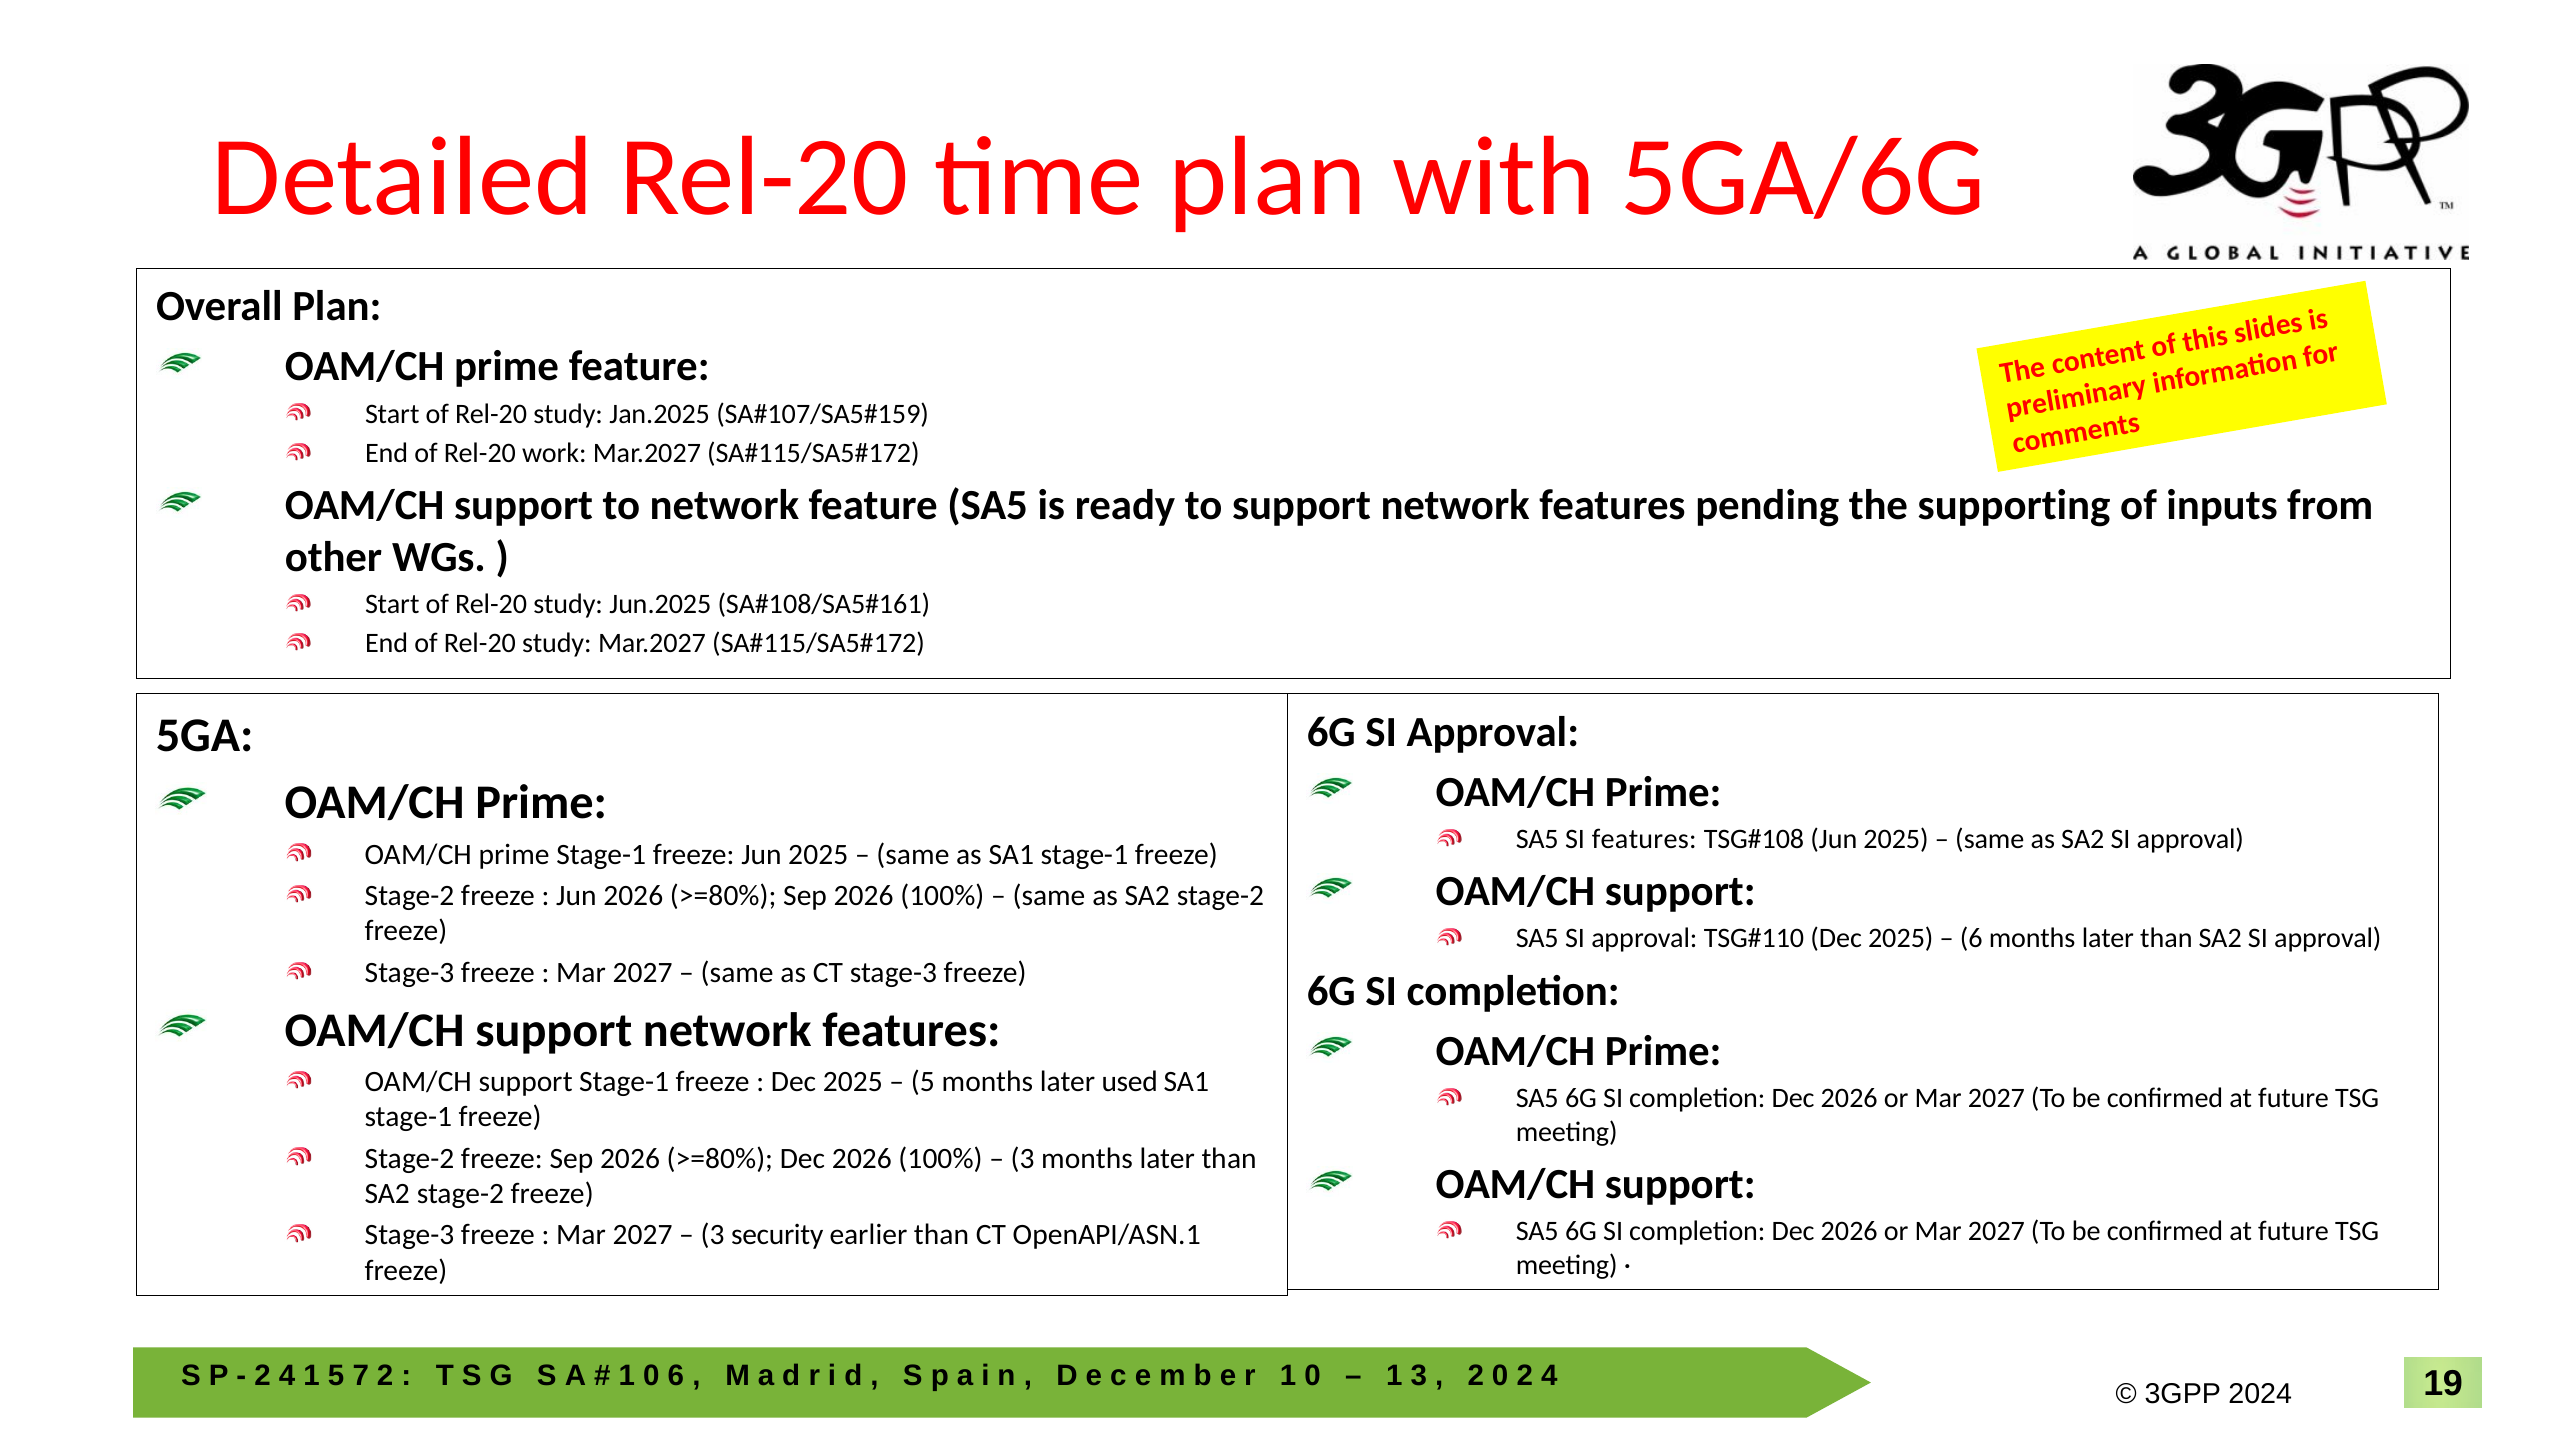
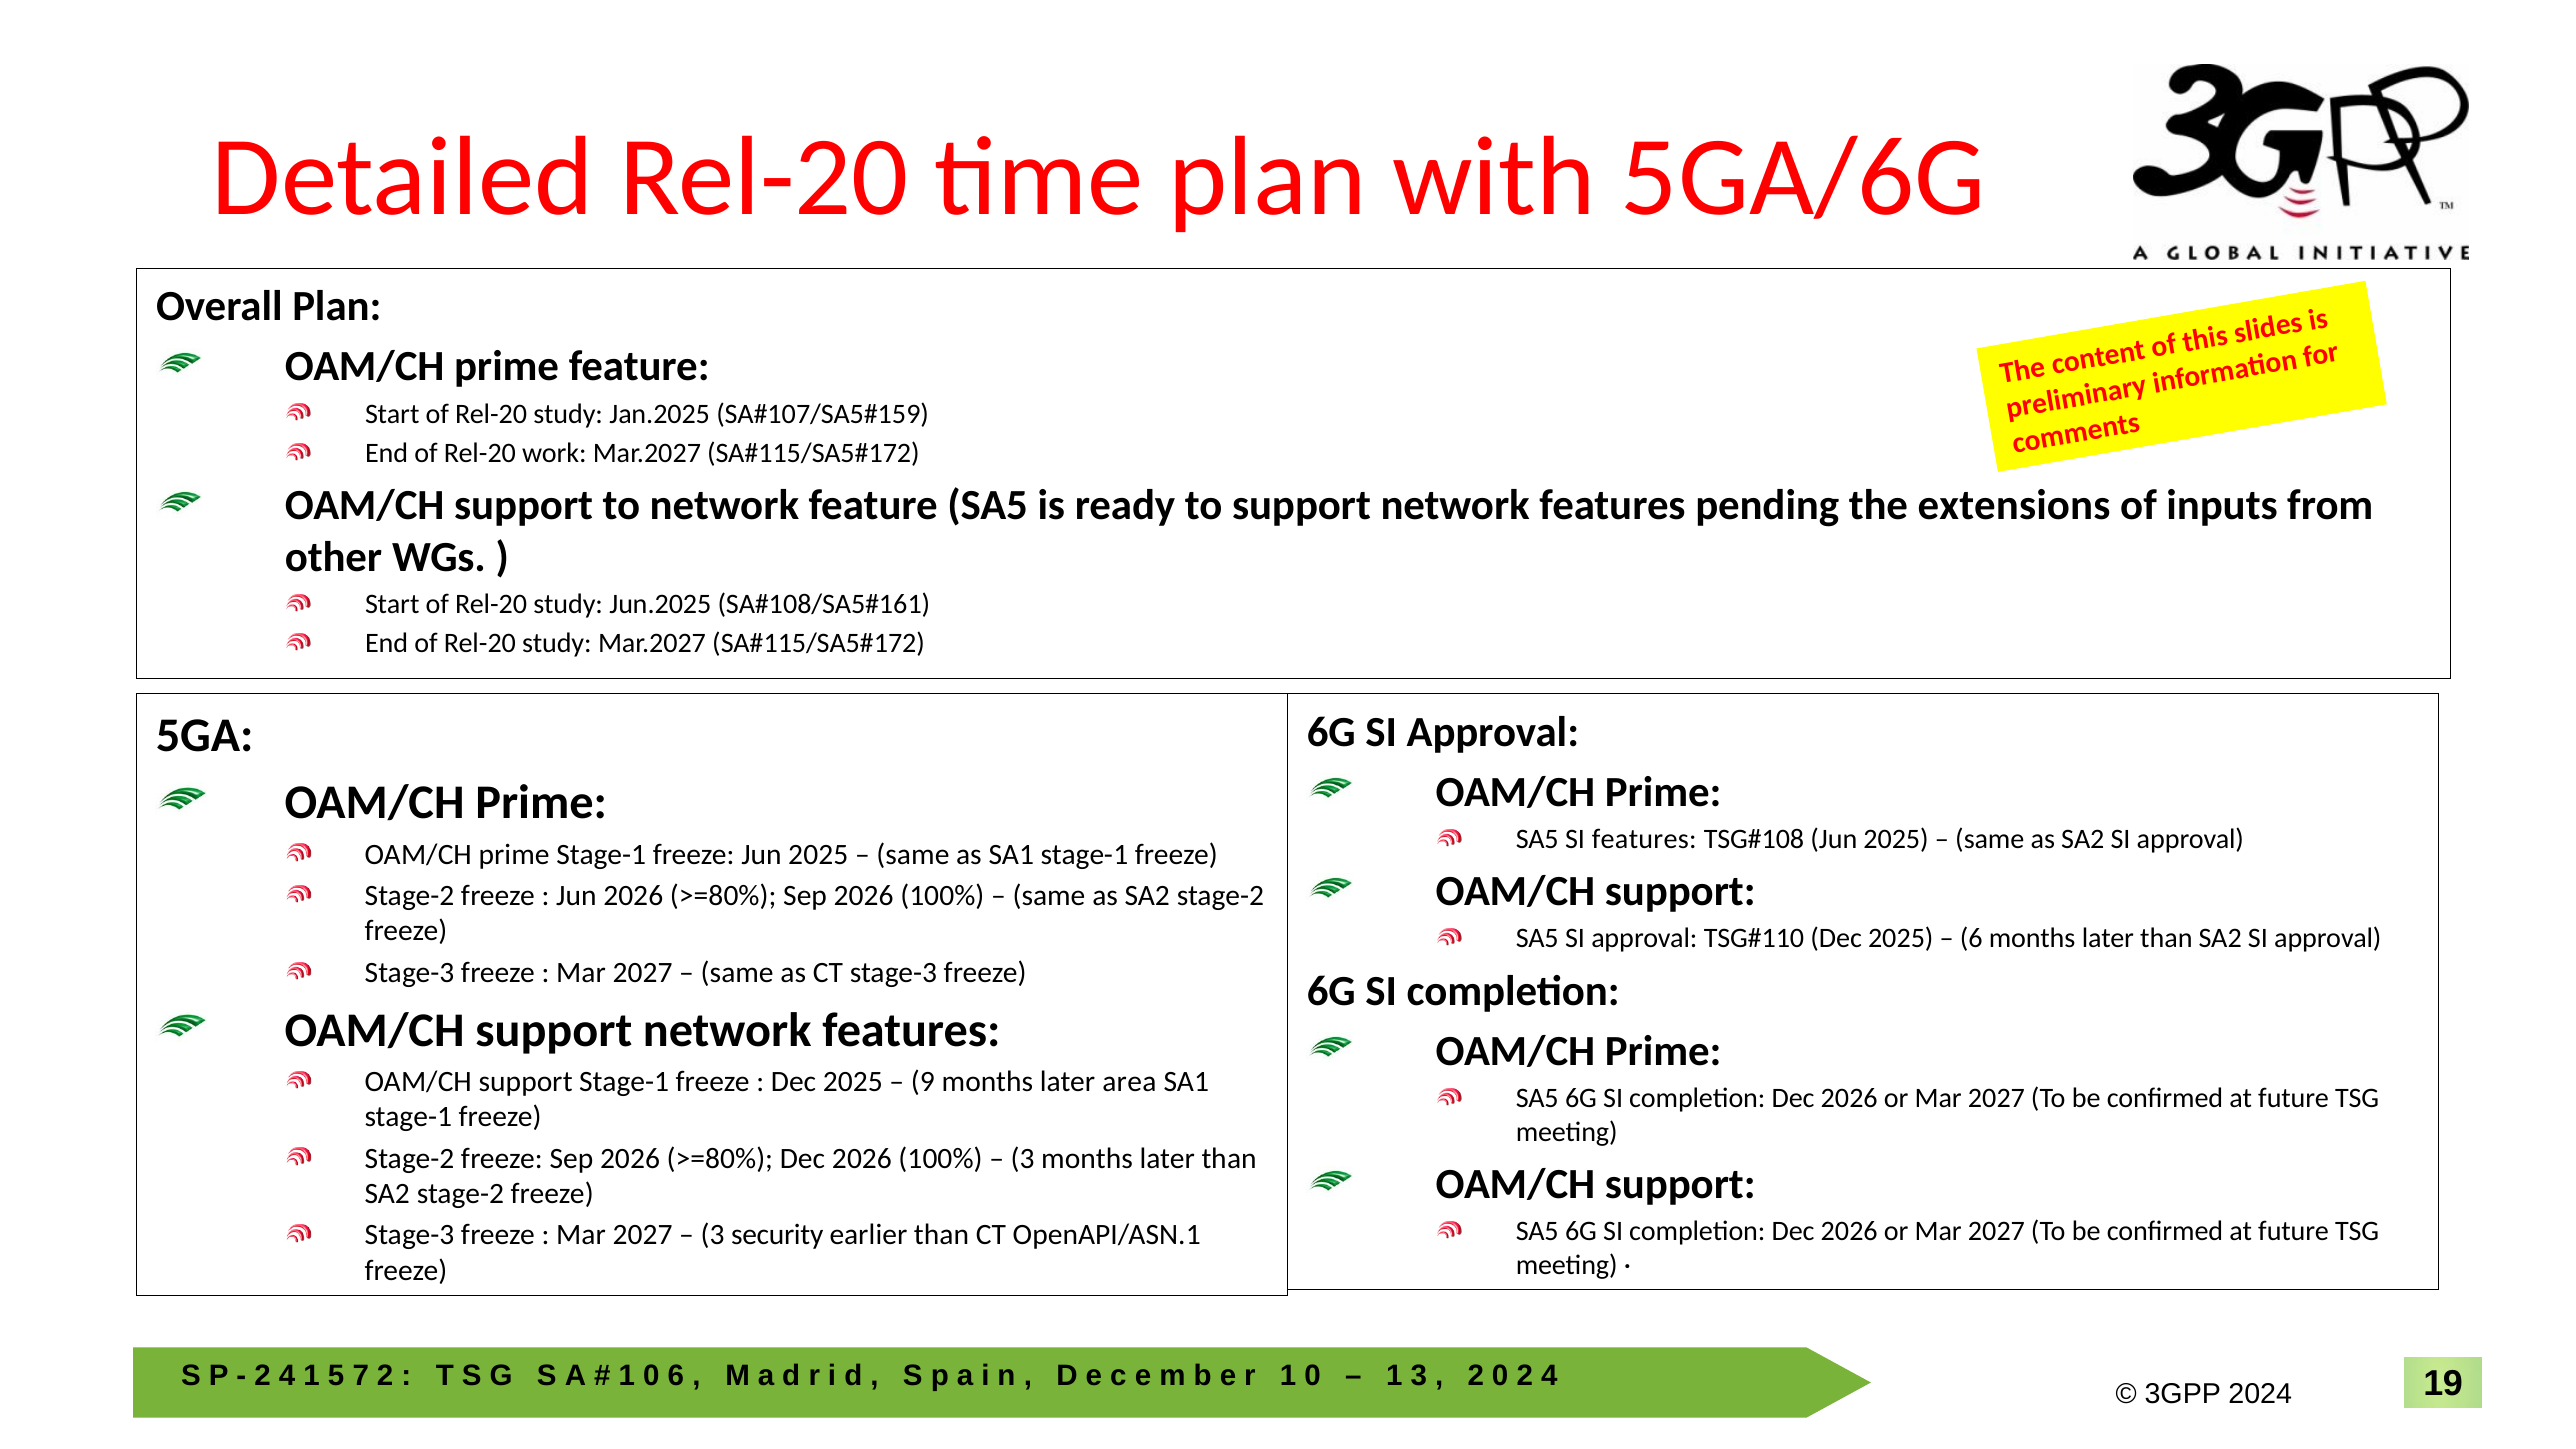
supporting: supporting -> extensions
5 at (923, 1082): 5 -> 9
used: used -> area
